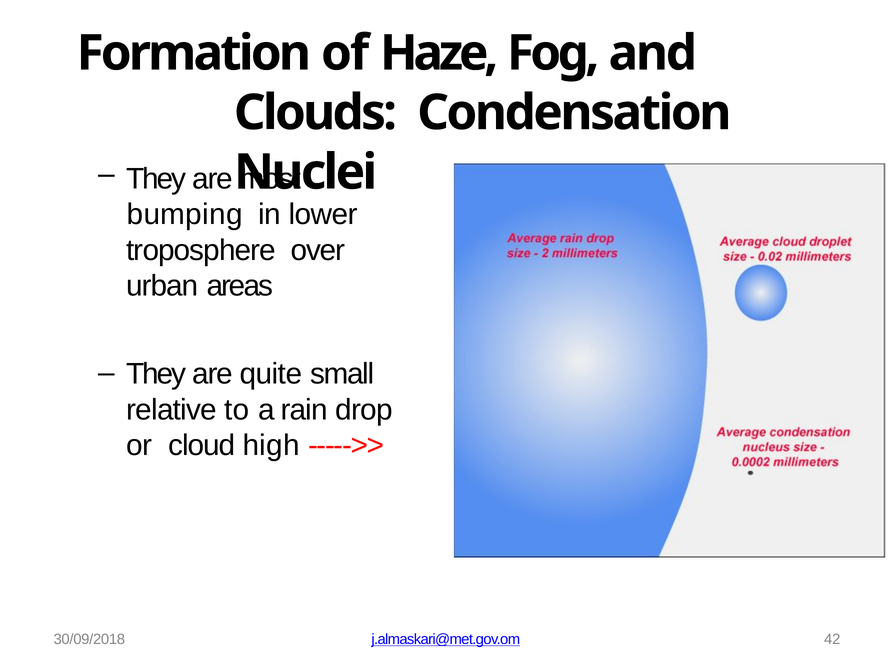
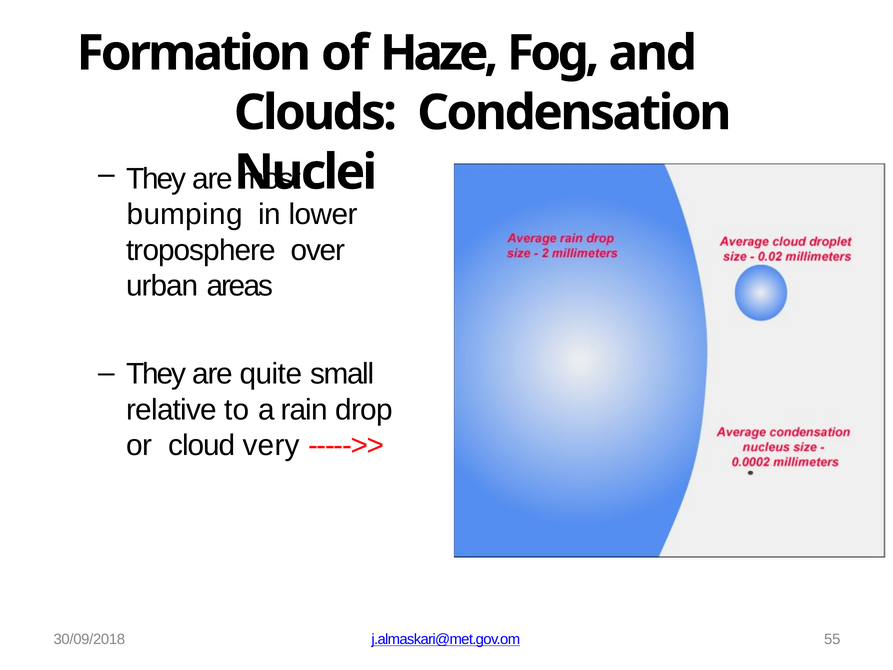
high: high -> very
42: 42 -> 55
